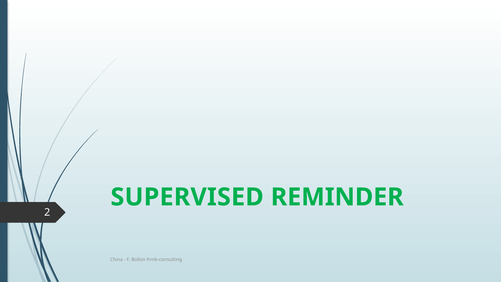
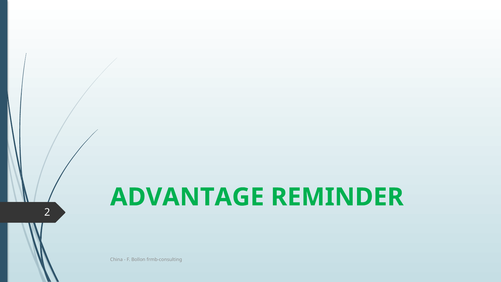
SUPERVISED: SUPERVISED -> ADVANTAGE
